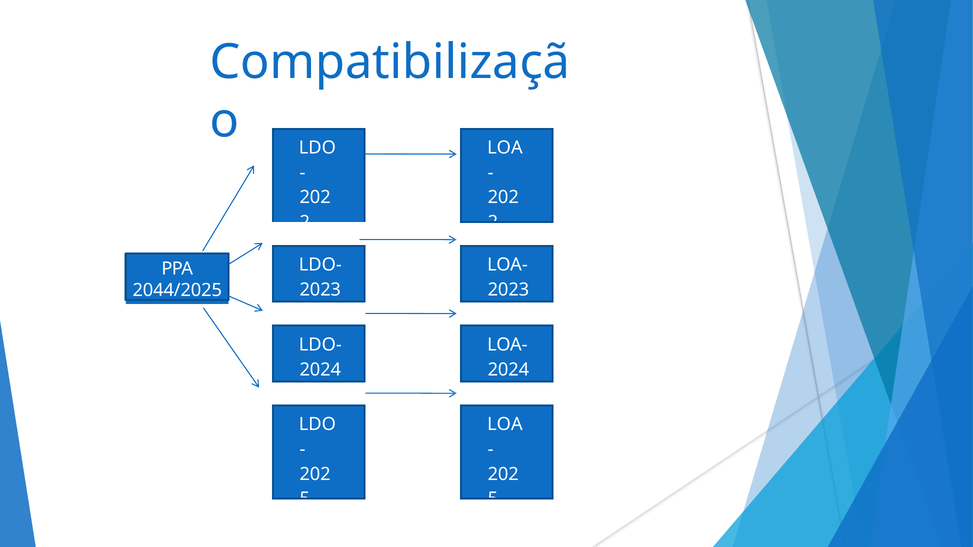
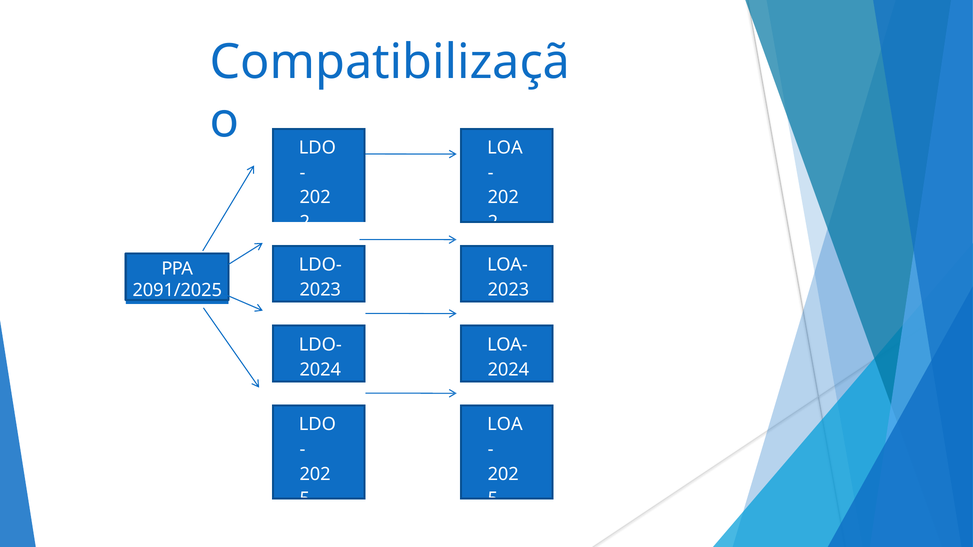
2044/2025: 2044/2025 -> 2091/2025
